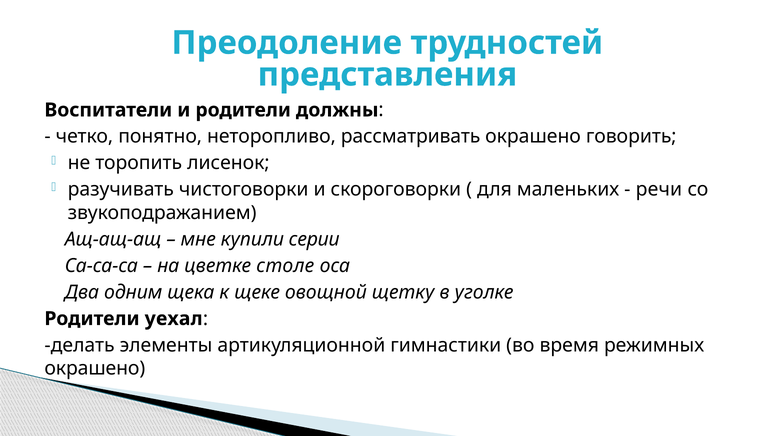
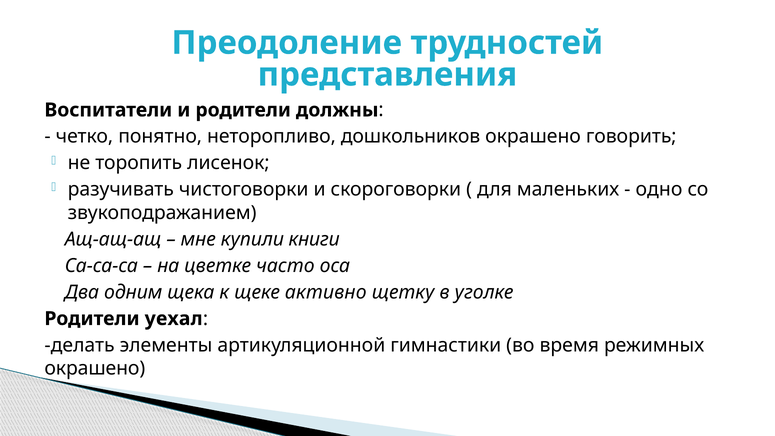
рассматривать: рассматривать -> дошкольников
речи: речи -> одно
серии: серии -> книги
столе: столе -> часто
овощной: овощной -> активно
